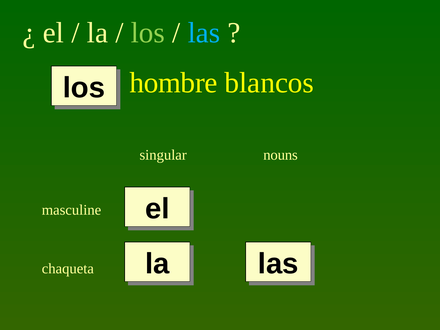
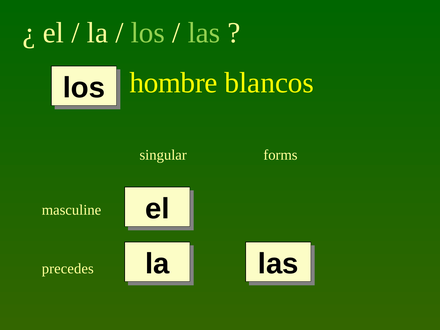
las at (204, 33) colour: light blue -> light green
nouns: nouns -> forms
chaqueta: chaqueta -> precedes
